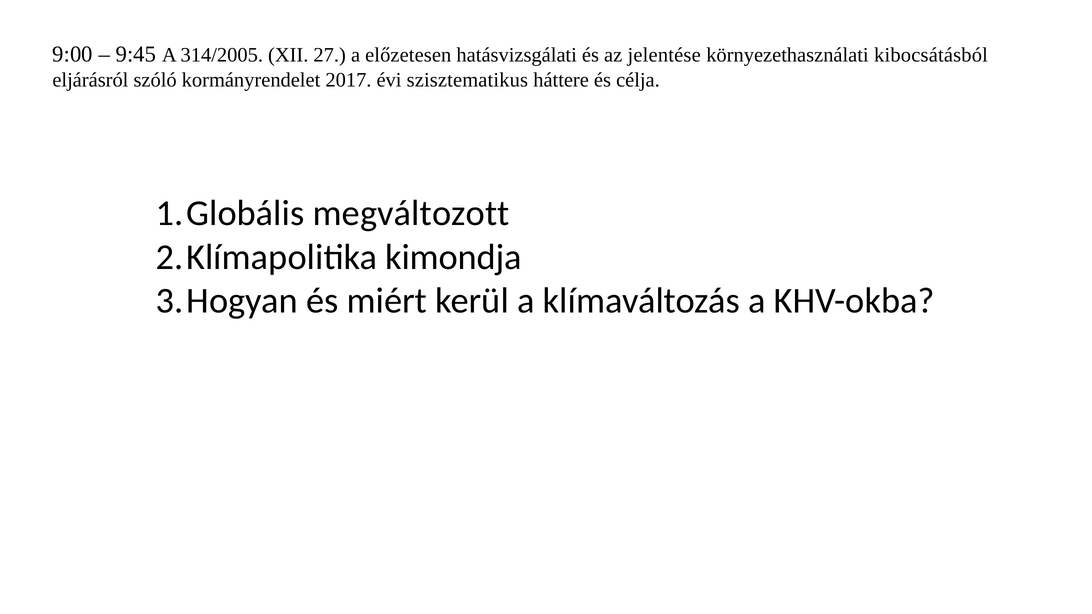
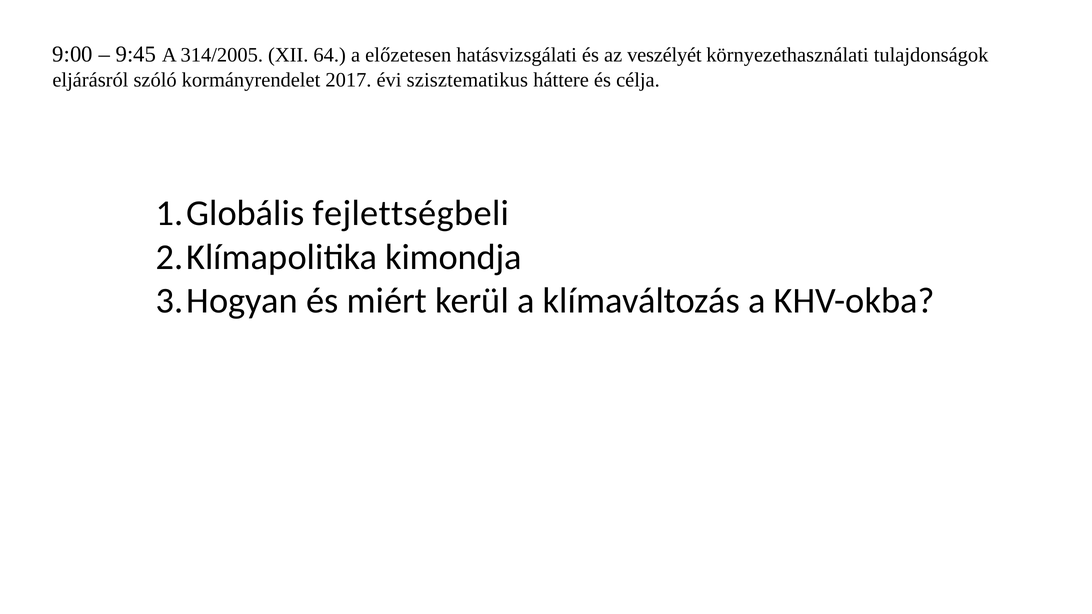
27: 27 -> 64
jelentése: jelentése -> veszélyét
kibocsátásból: kibocsátásból -> tulajdonságok
megváltozott: megváltozott -> fejlettségbeli
